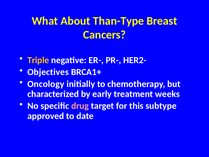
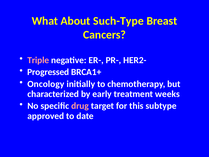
Than-Type: Than-Type -> Such-Type
Triple colour: yellow -> pink
Objectives: Objectives -> Progressed
